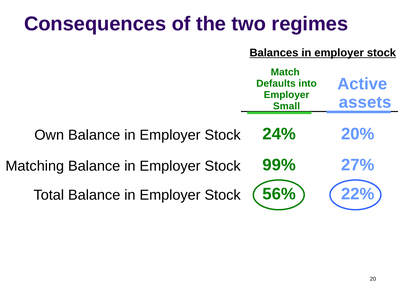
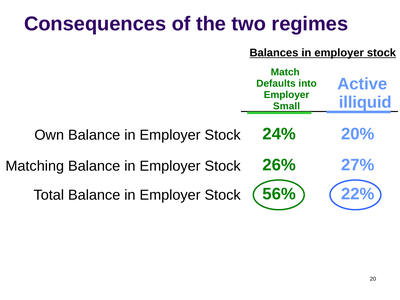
assets: assets -> illiquid
99%: 99% -> 26%
